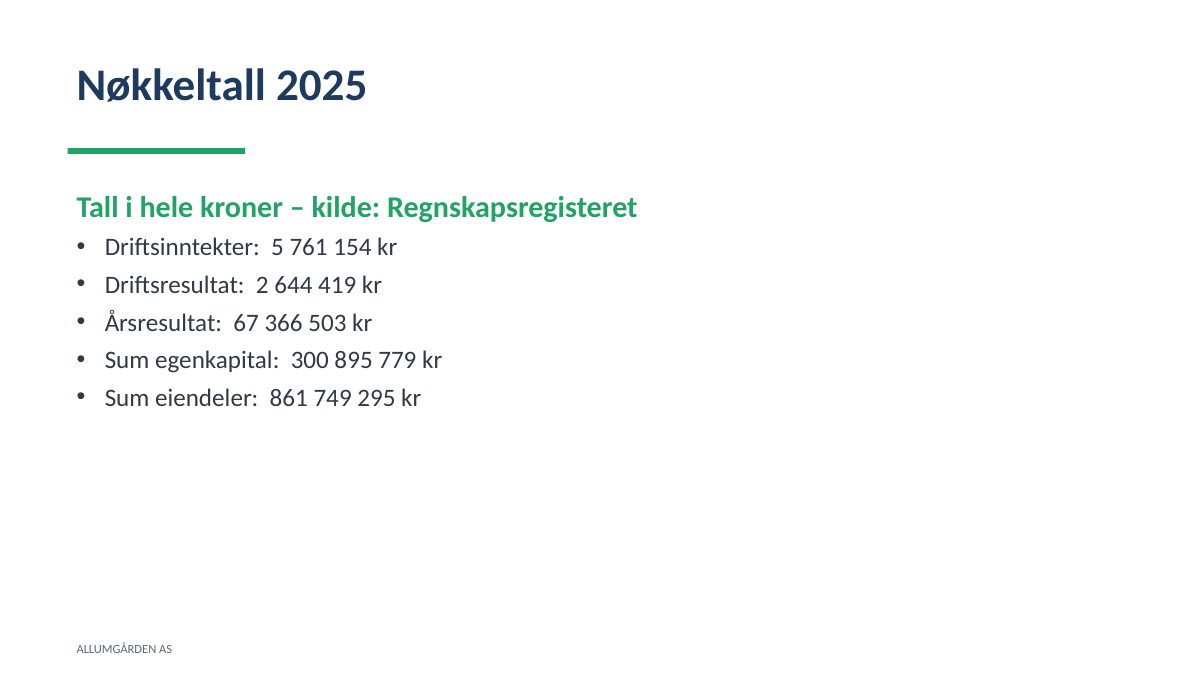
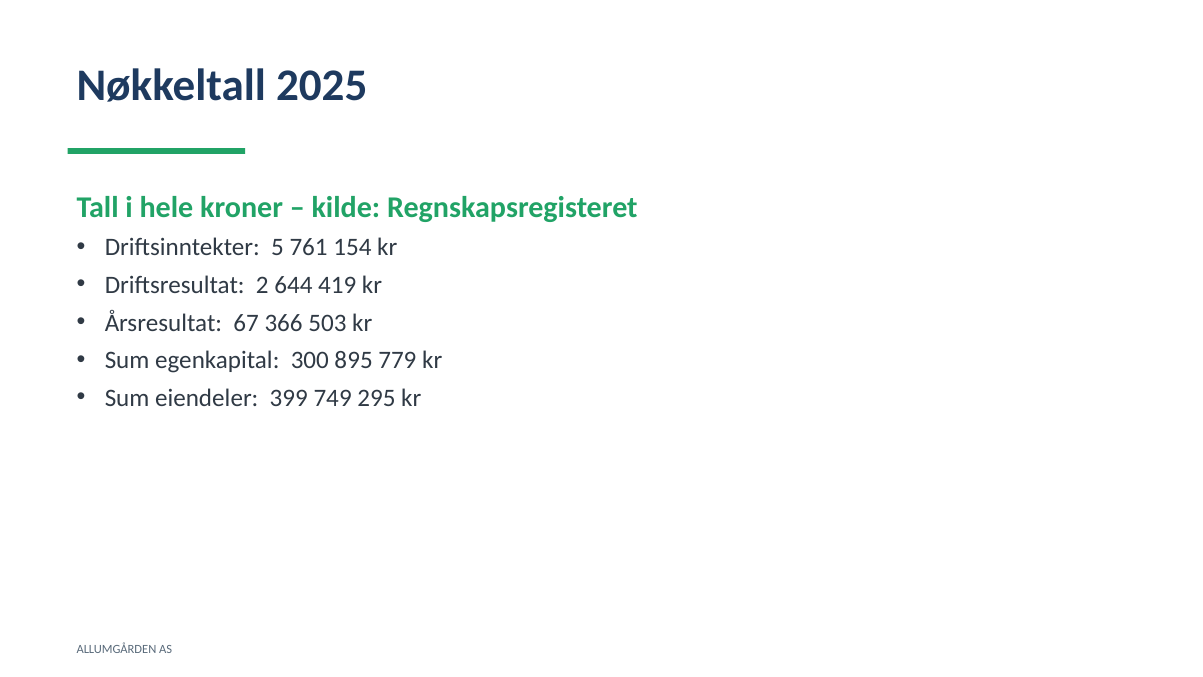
861: 861 -> 399
